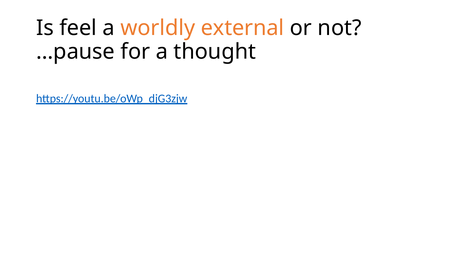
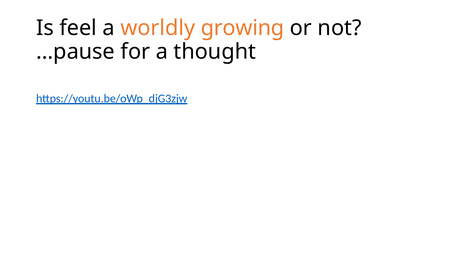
external: external -> growing
